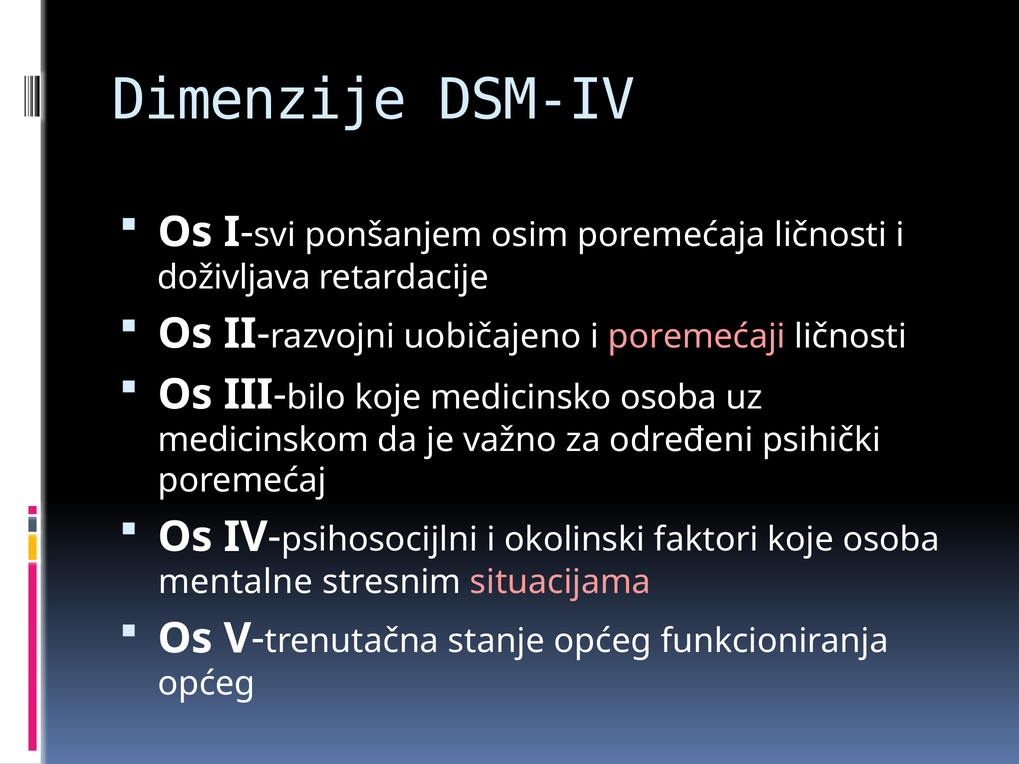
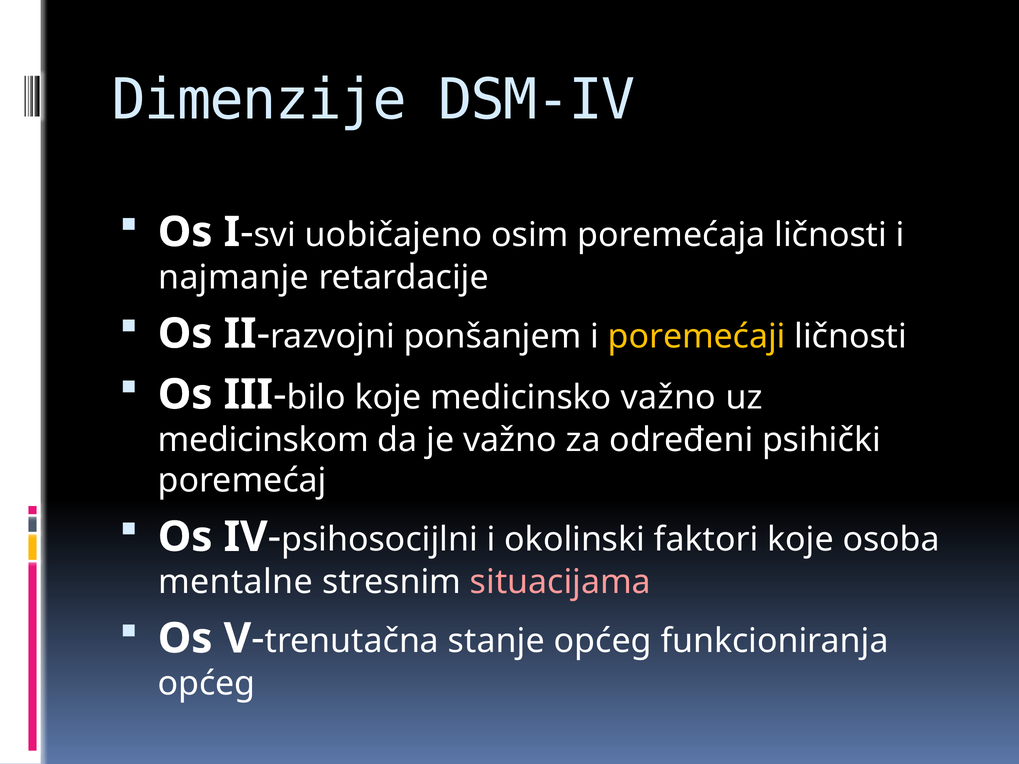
ponšanjem: ponšanjem -> uobičajeno
doživljava: doživljava -> najmanje
uobičajeno: uobičajeno -> ponšanjem
poremećaji colour: pink -> yellow
medicinsko osoba: osoba -> važno
